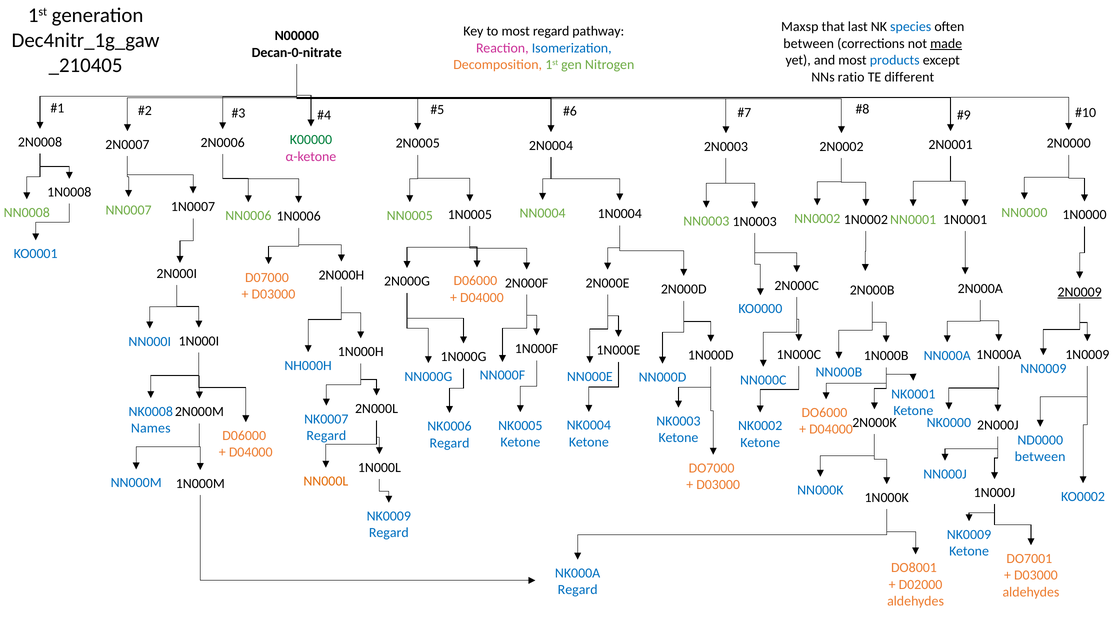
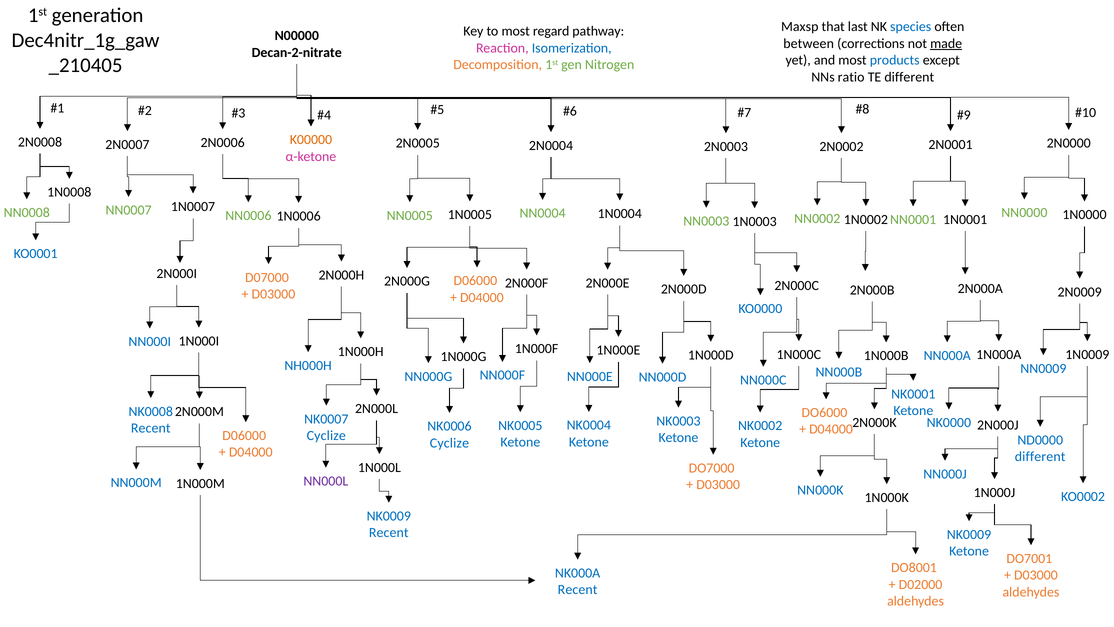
Decan-0-nitrate: Decan-0-nitrate -> Decan-2-nitrate
K00000 colour: green -> orange
2N0009 underline: present -> none
Names at (151, 428): Names -> Recent
Regard at (326, 435): Regard -> Cyclize
Regard at (450, 443): Regard -> Cyclize
between at (1040, 457): between -> different
NN000L colour: orange -> purple
Regard at (389, 532): Regard -> Recent
Regard at (578, 589): Regard -> Recent
